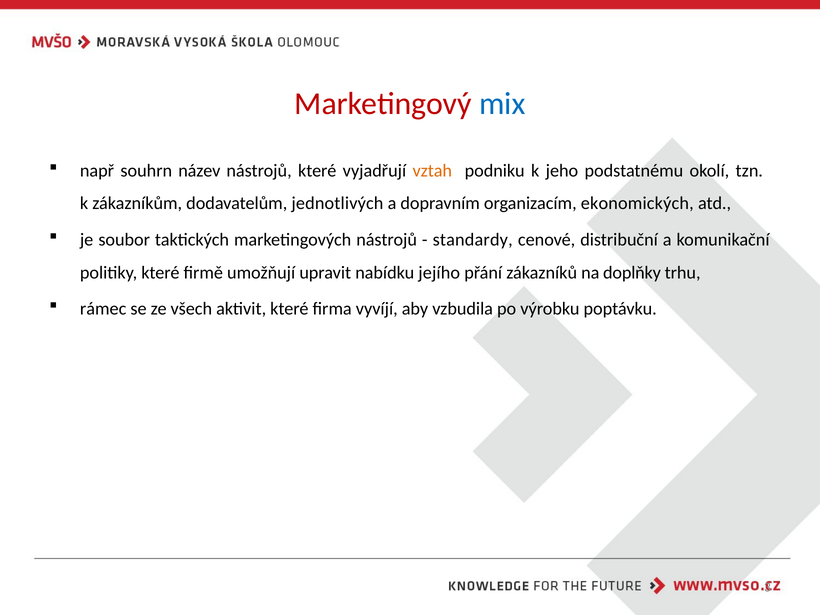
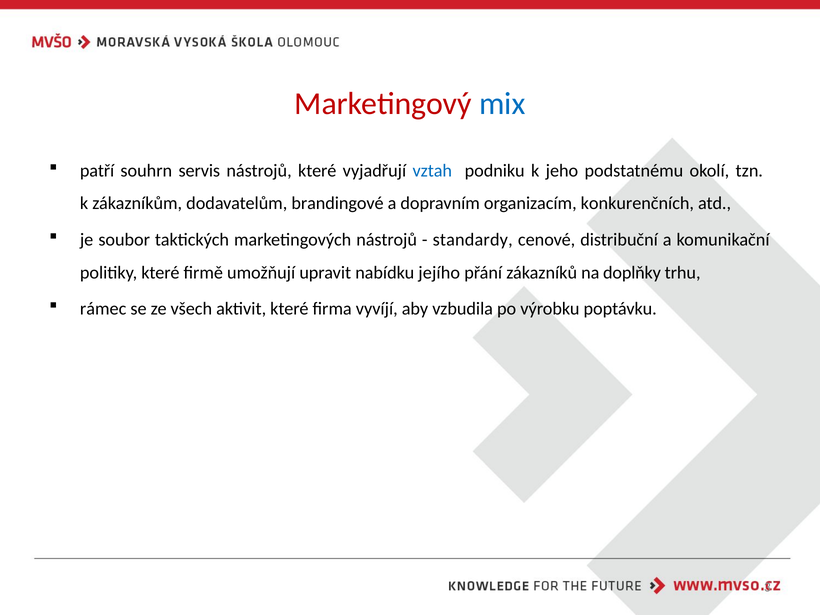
např: např -> patří
název: název -> servis
vztah colour: orange -> blue
jednotlivých: jednotlivých -> brandingové
ekonomických: ekonomických -> konkurenčních
